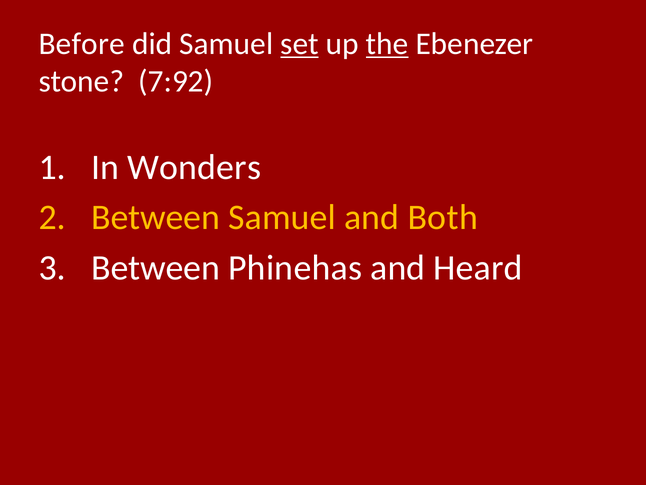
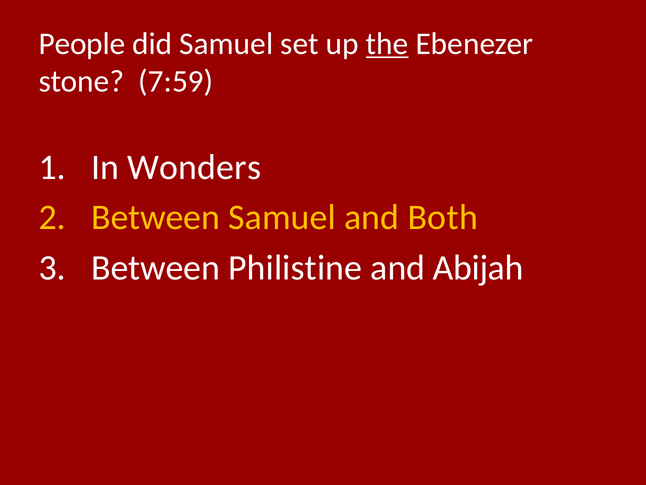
Before: Before -> People
set underline: present -> none
7:92: 7:92 -> 7:59
Phinehas: Phinehas -> Philistine
Heard: Heard -> Abijah
